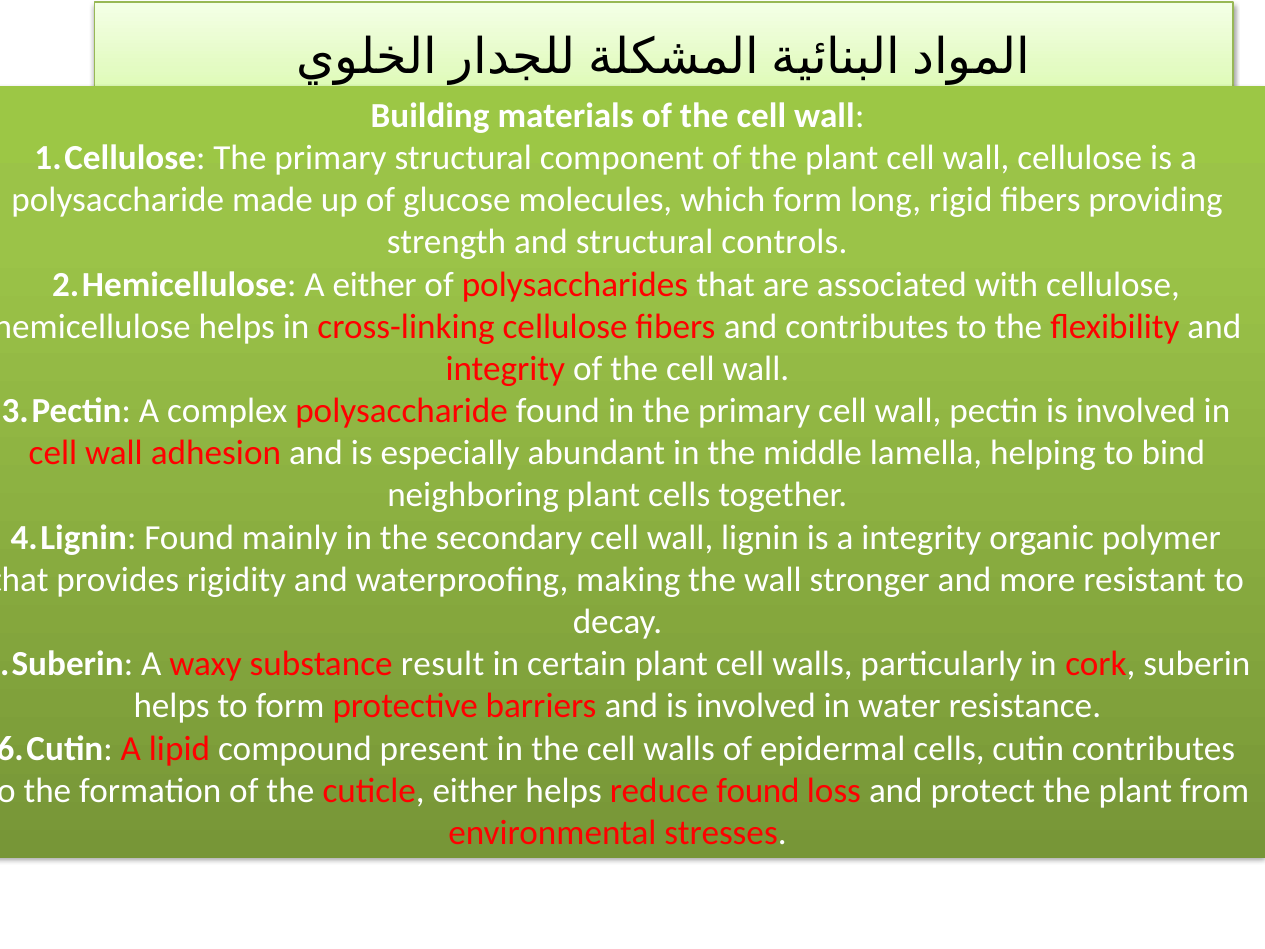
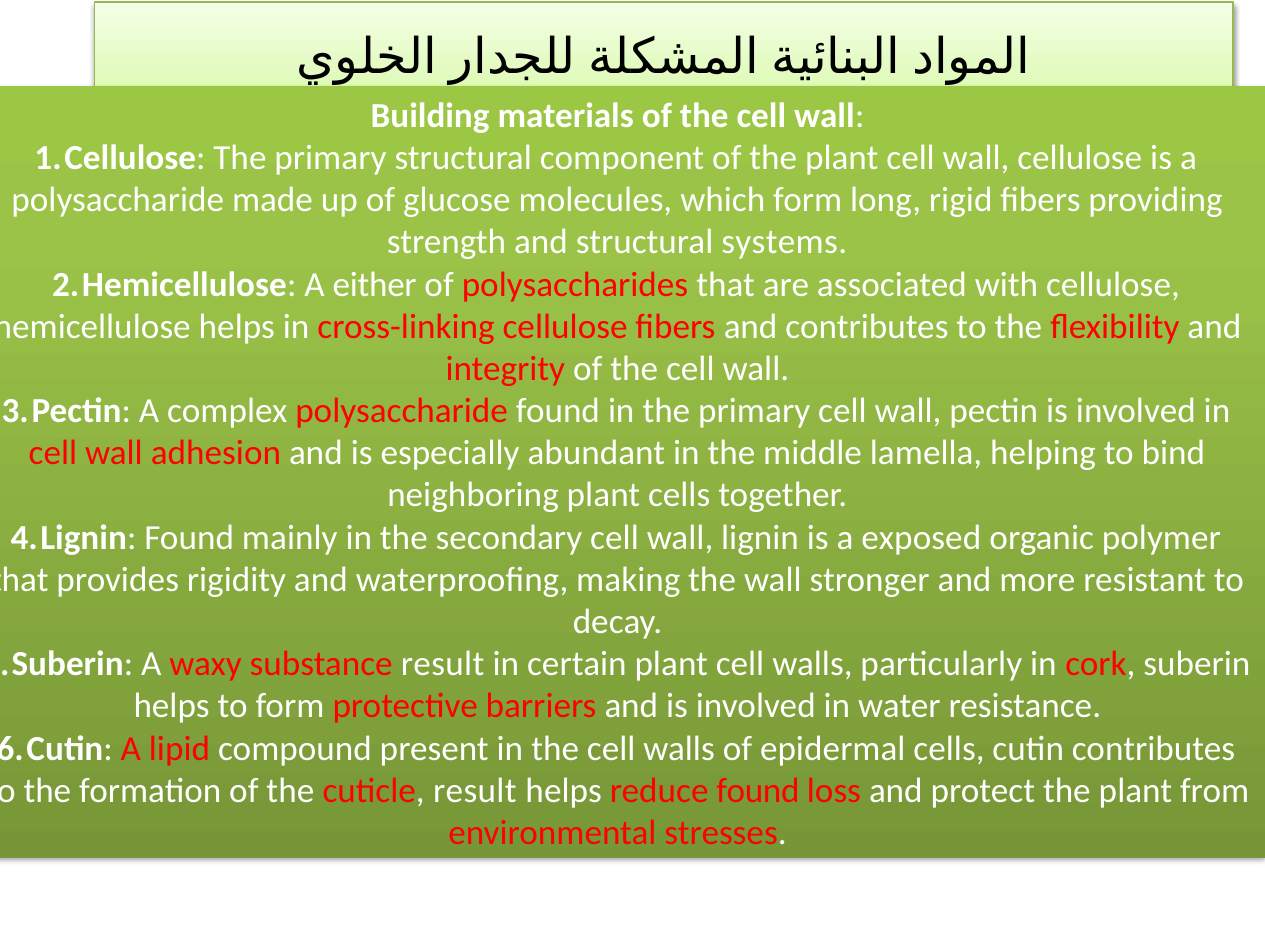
controls: controls -> systems
a integrity: integrity -> exposed
cuticle either: either -> result
